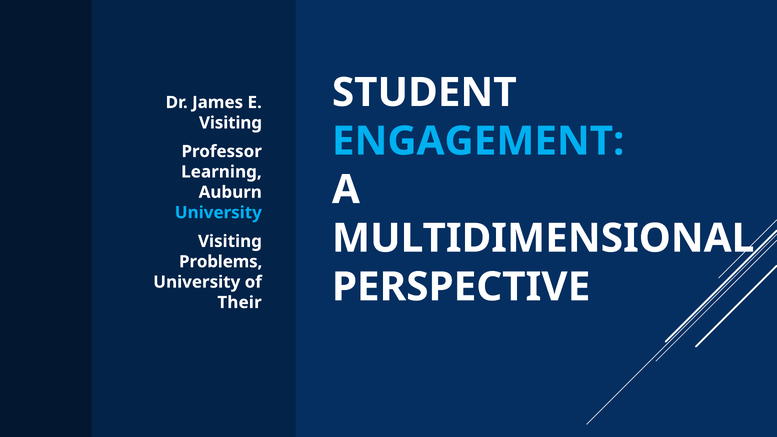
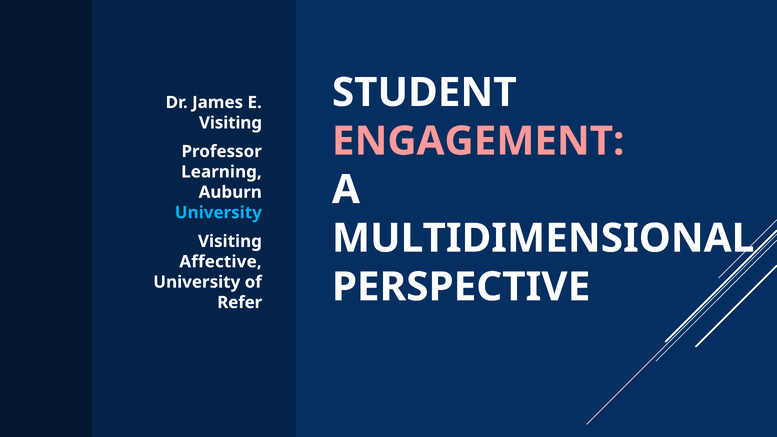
ENGAGEMENT colour: light blue -> pink
Problems: Problems -> Affective
Their: Their -> Refer
